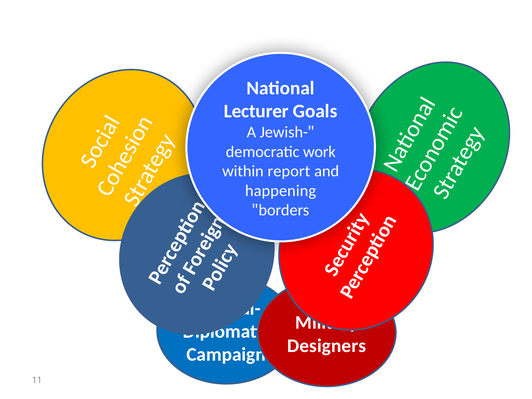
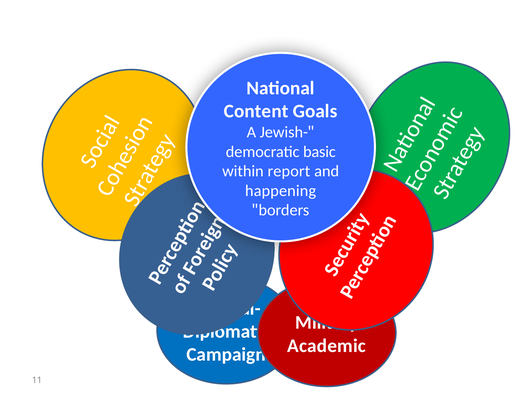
Lecturer: Lecturer -> Content
work: work -> basic
Designers: Designers -> Academic
